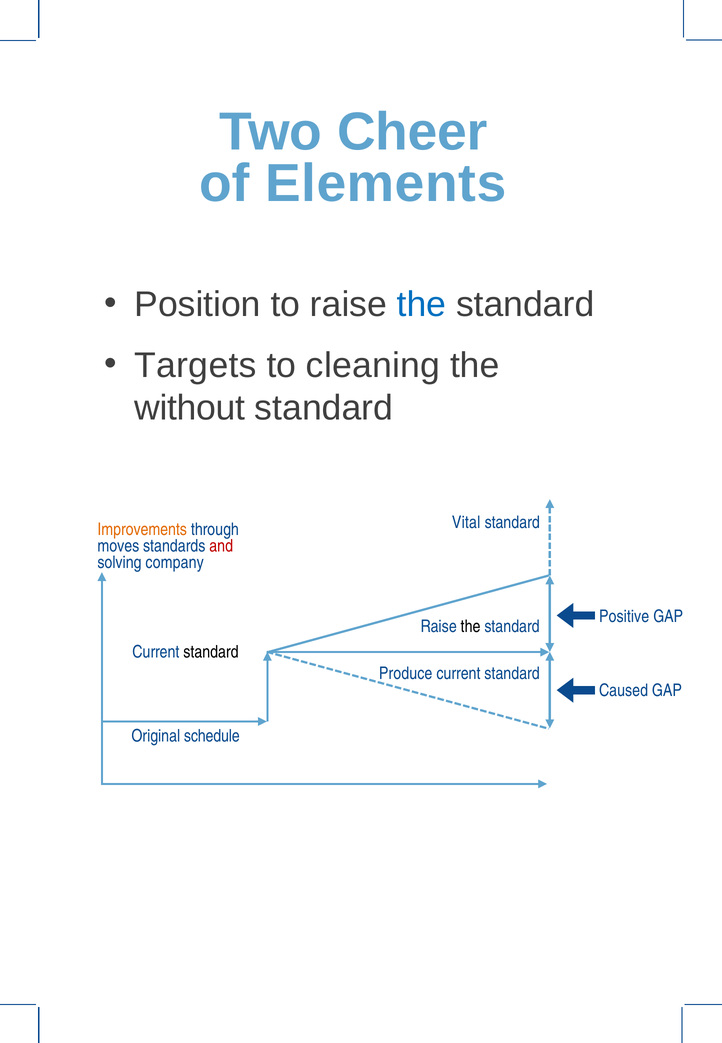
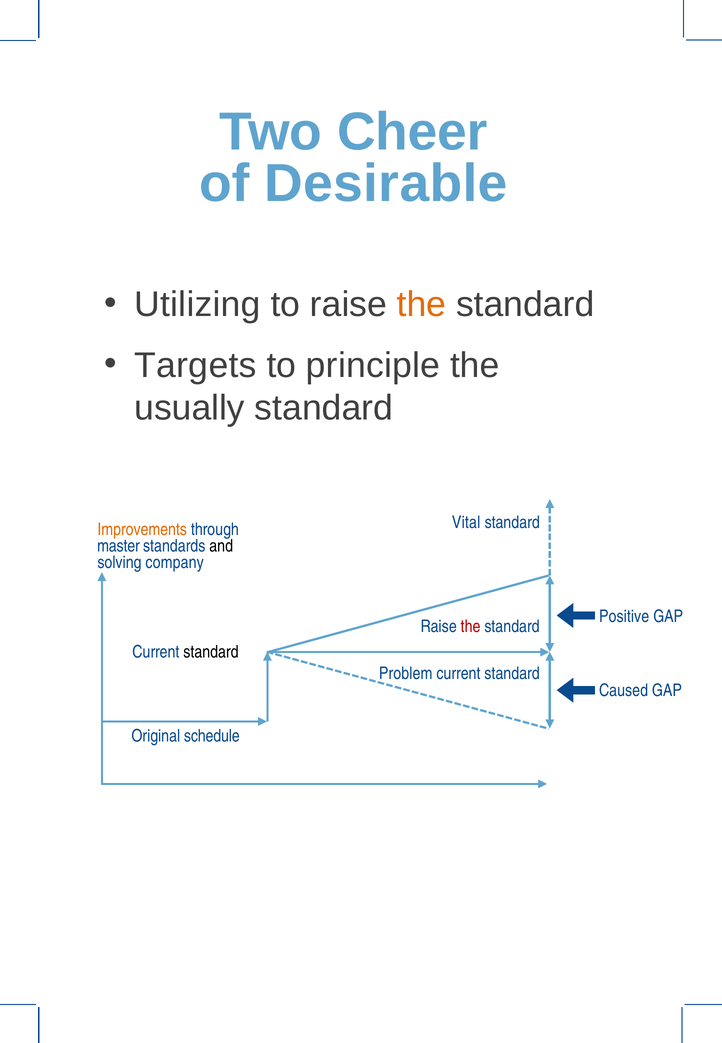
Elements: Elements -> Desirable
Position: Position -> Utilizing
the at (422, 305) colour: blue -> orange
cleaning: cleaning -> principle
without: without -> usually
moves: moves -> master
and colour: red -> black
the at (471, 627) colour: black -> red
Produce: Produce -> Problem
